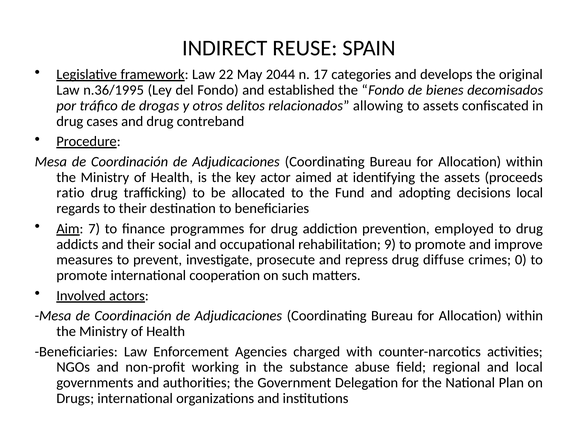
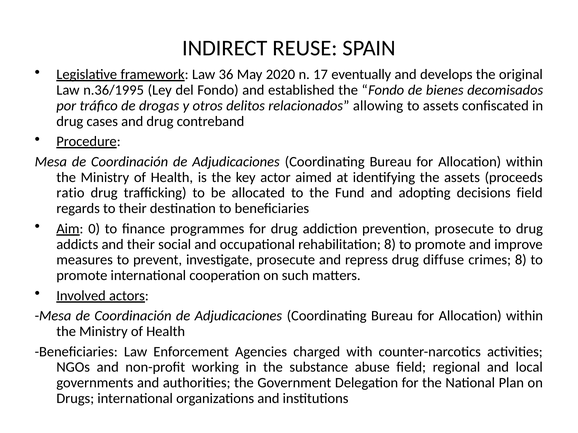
22: 22 -> 36
2044: 2044 -> 2020
categories: categories -> eventually
decisions local: local -> field
7: 7 -> 0
prevention employed: employed -> prosecute
rehabilitation 9: 9 -> 8
crimes 0: 0 -> 8
